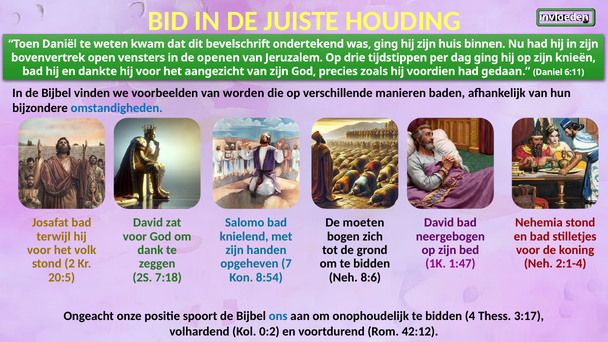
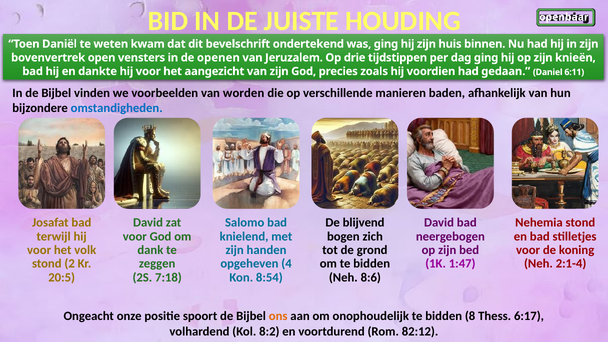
invloeden: invloeden -> openbaar
moeten: moeten -> blijvend
7: 7 -> 4
ons colour: blue -> orange
4: 4 -> 8
3:17: 3:17 -> 6:17
0:2: 0:2 -> 8:2
42:12: 42:12 -> 82:12
